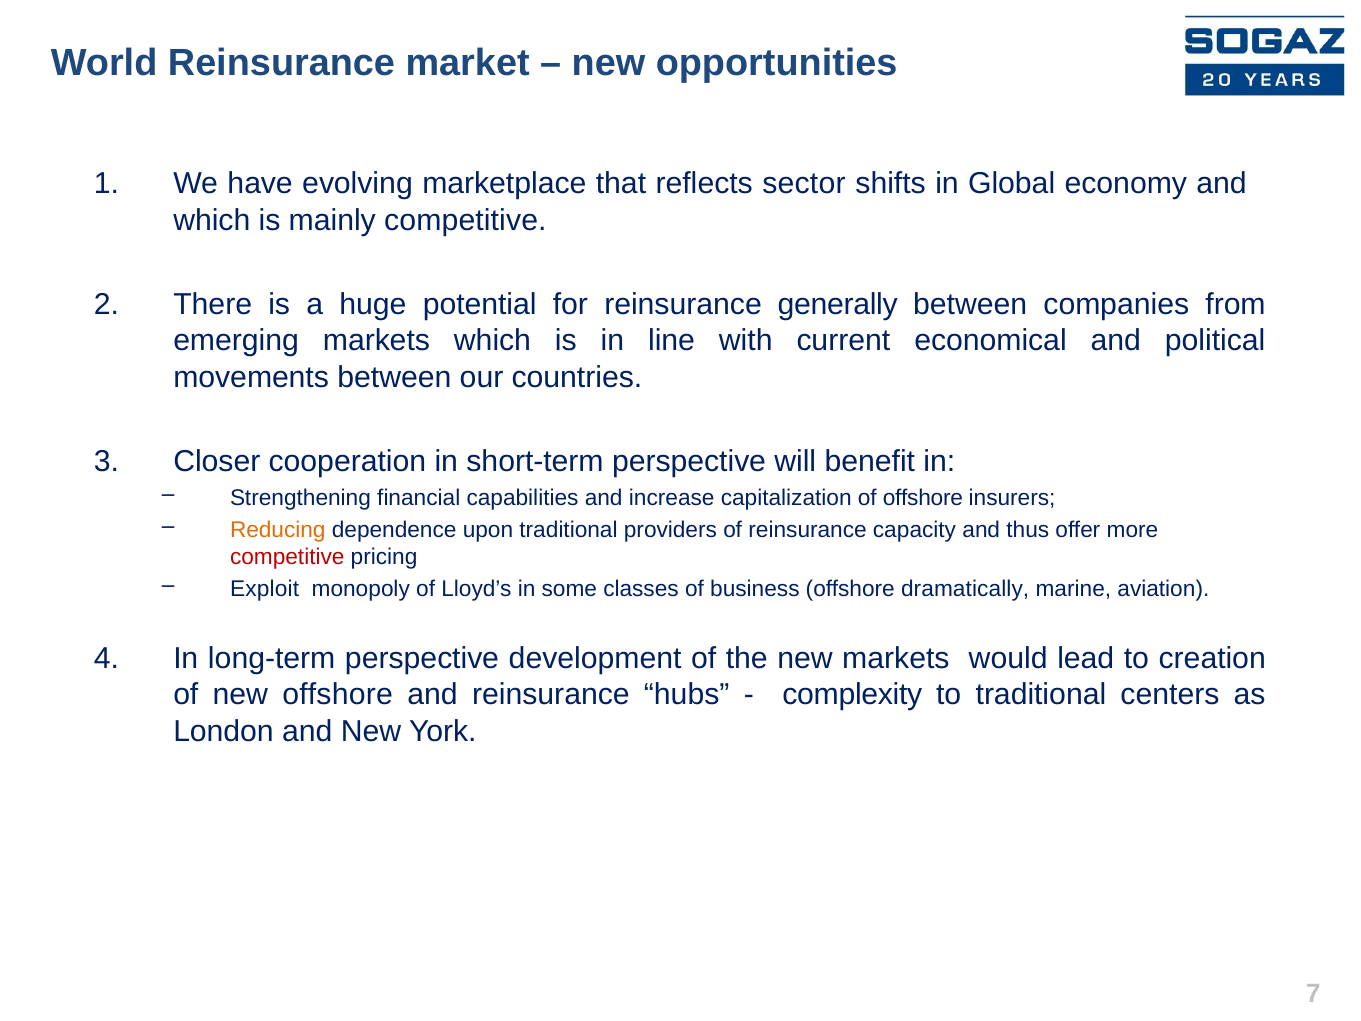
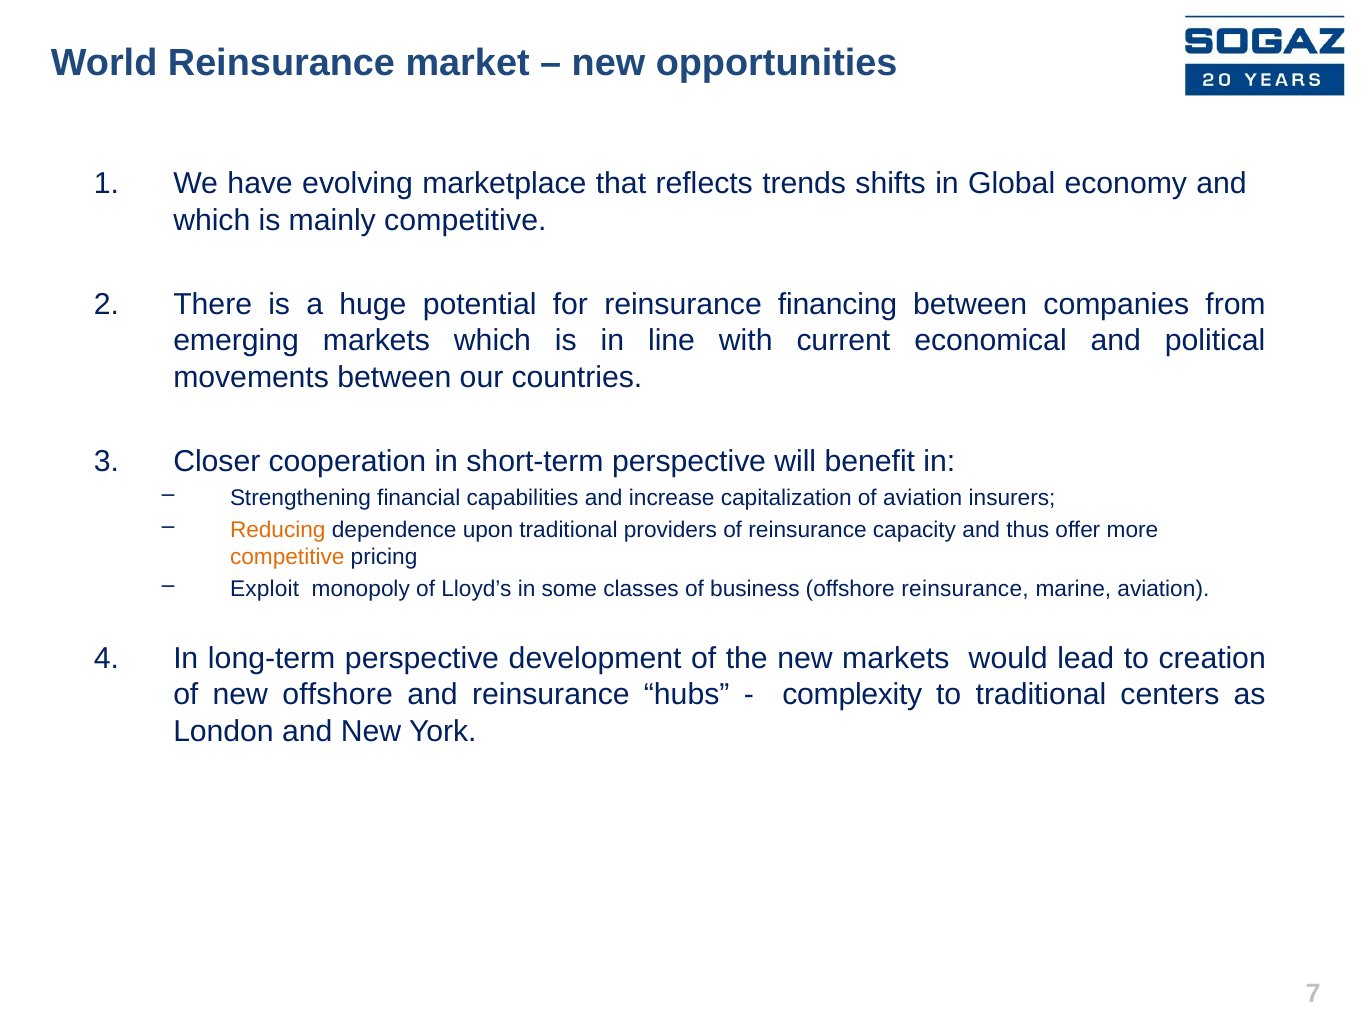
sector: sector -> trends
generally: generally -> financing
of offshore: offshore -> aviation
competitive at (287, 557) colour: red -> orange
offshore dramatically: dramatically -> reinsurance
